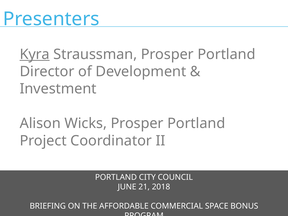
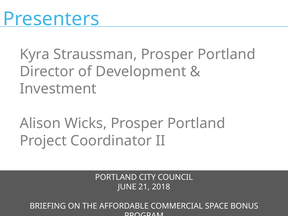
Kyra underline: present -> none
